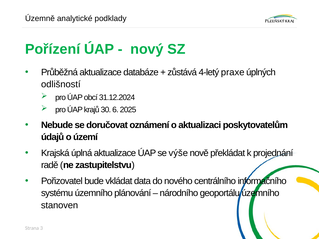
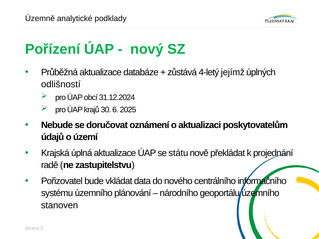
praxe: praxe -> jejímž
výše: výše -> státu
